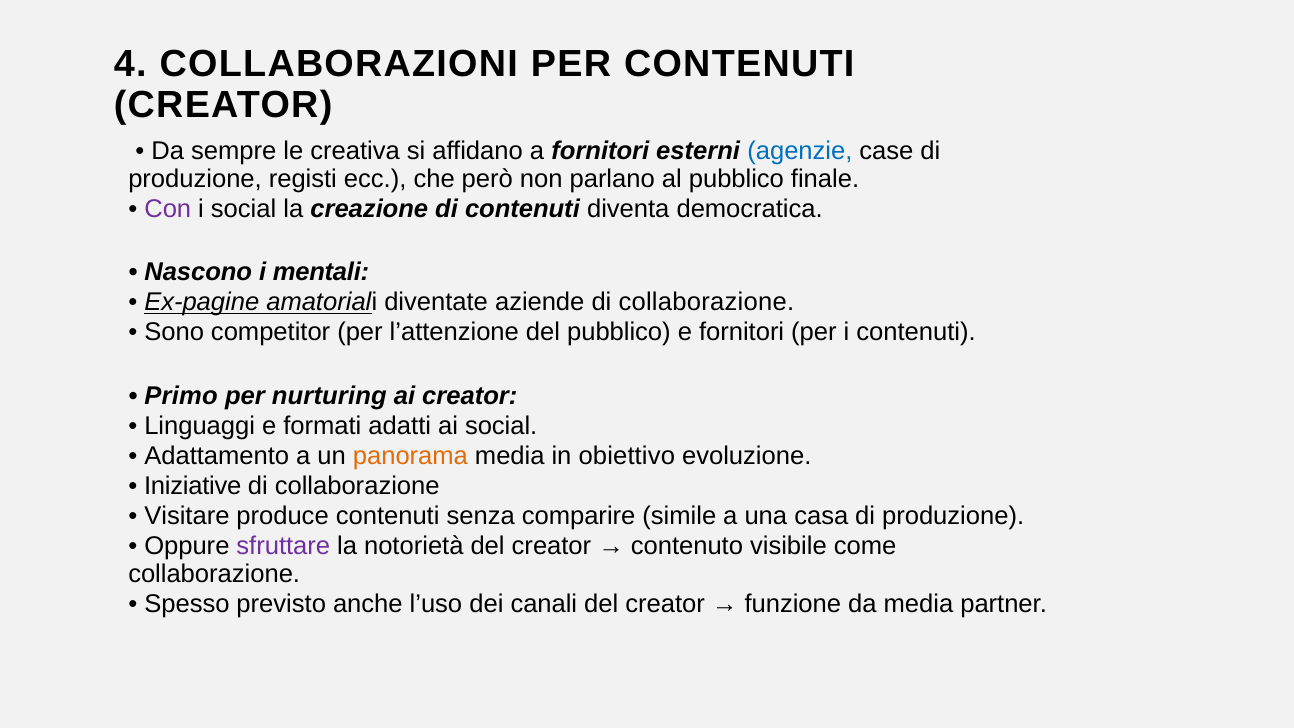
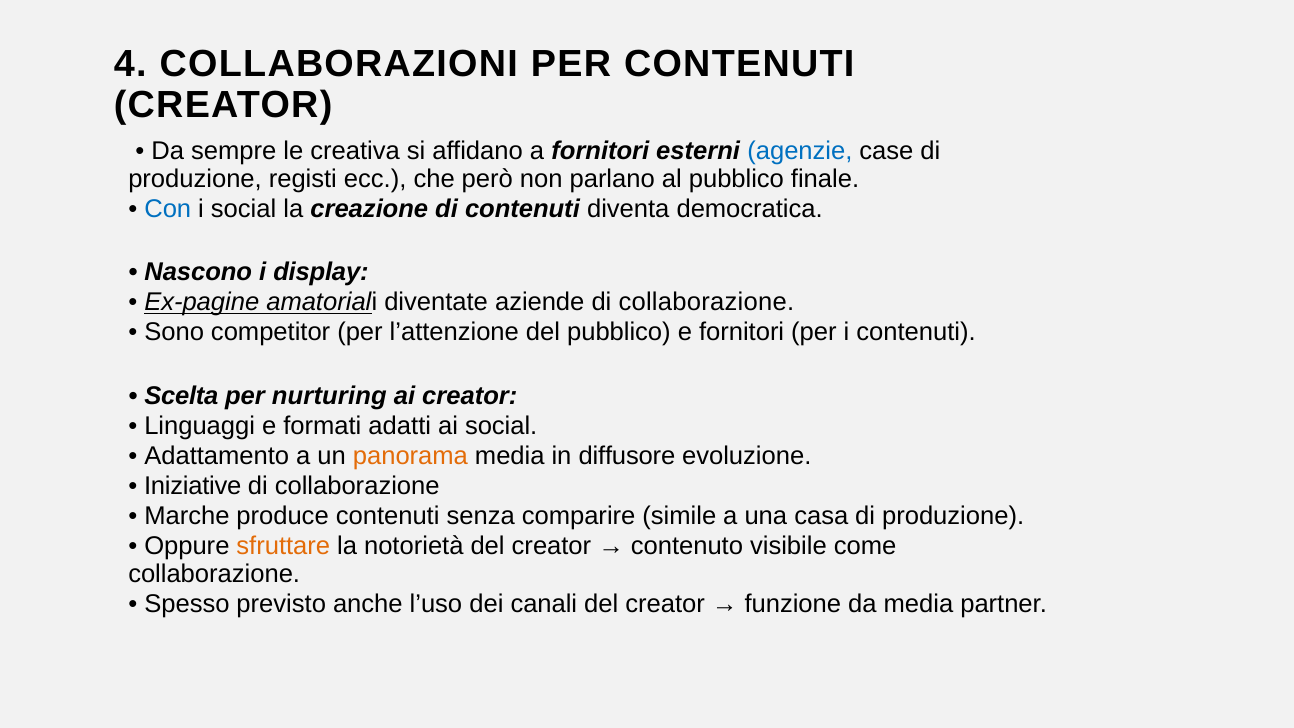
Con colour: purple -> blue
mentali: mentali -> display
Primo: Primo -> Scelta
obiettivo: obiettivo -> diffusore
Visitare: Visitare -> Marche
sfruttare colour: purple -> orange
